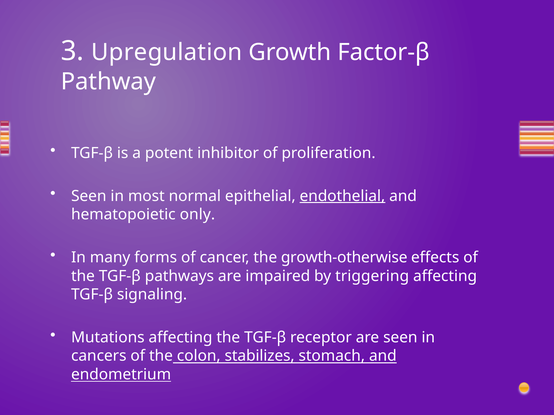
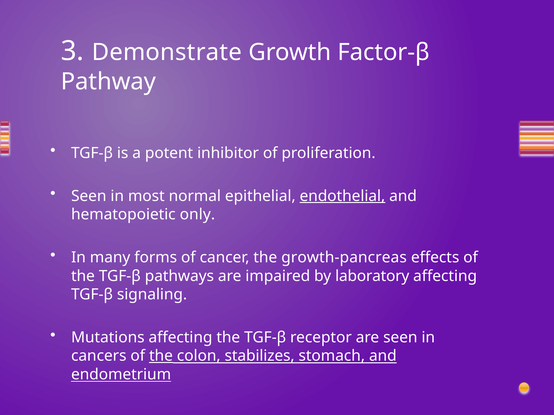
Upregulation: Upregulation -> Demonstrate
growth-otherwise: growth-otherwise -> growth-pancreas
triggering: triggering -> laboratory
the at (161, 356) underline: none -> present
